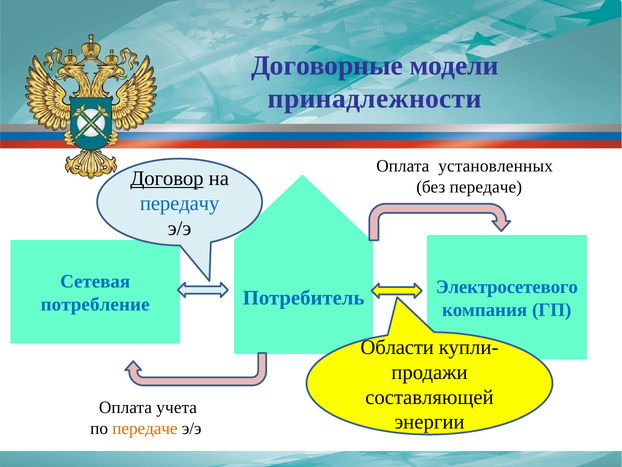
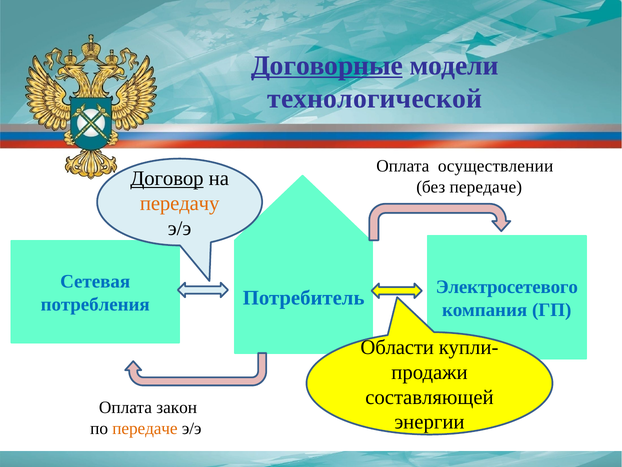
Договорные underline: none -> present
принадлежности: принадлежности -> технологической
установленных: установленных -> осуществлении
передачу colour: blue -> orange
потребление: потребление -> потребления
учета: учета -> закон
